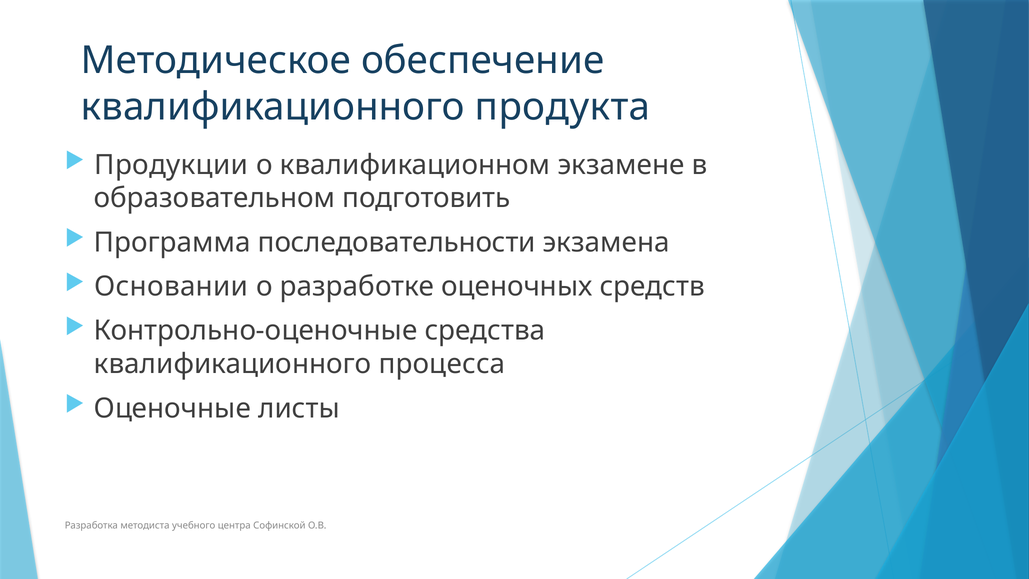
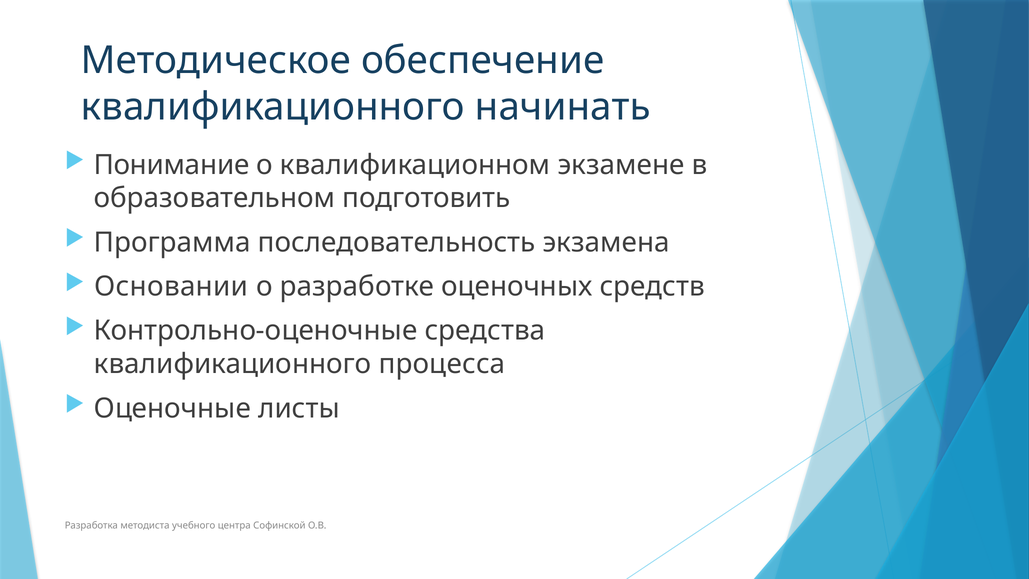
продукта: продукта -> начинать
Продукции: Продукции -> Понимание
последовательности: последовательности -> последовательность
